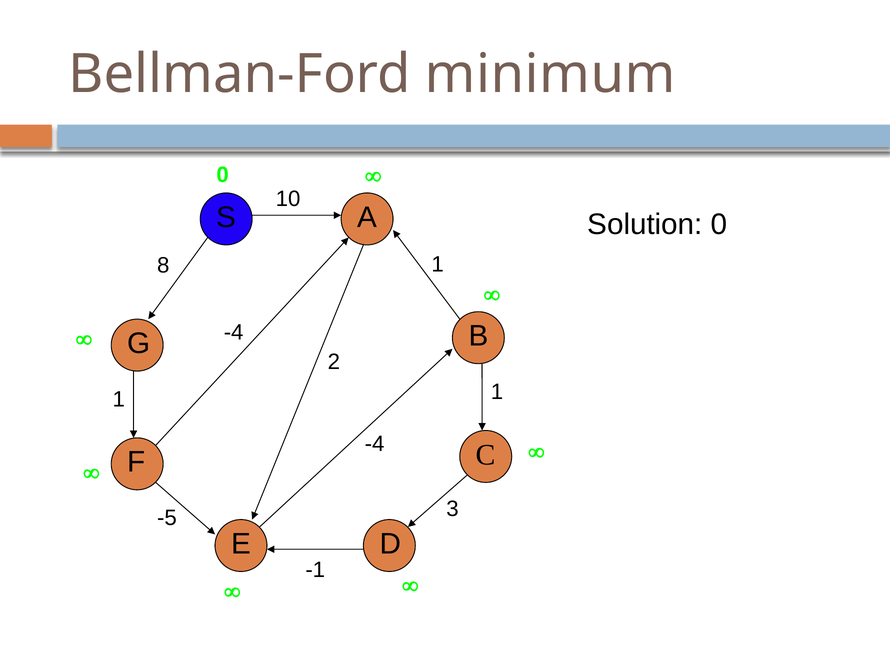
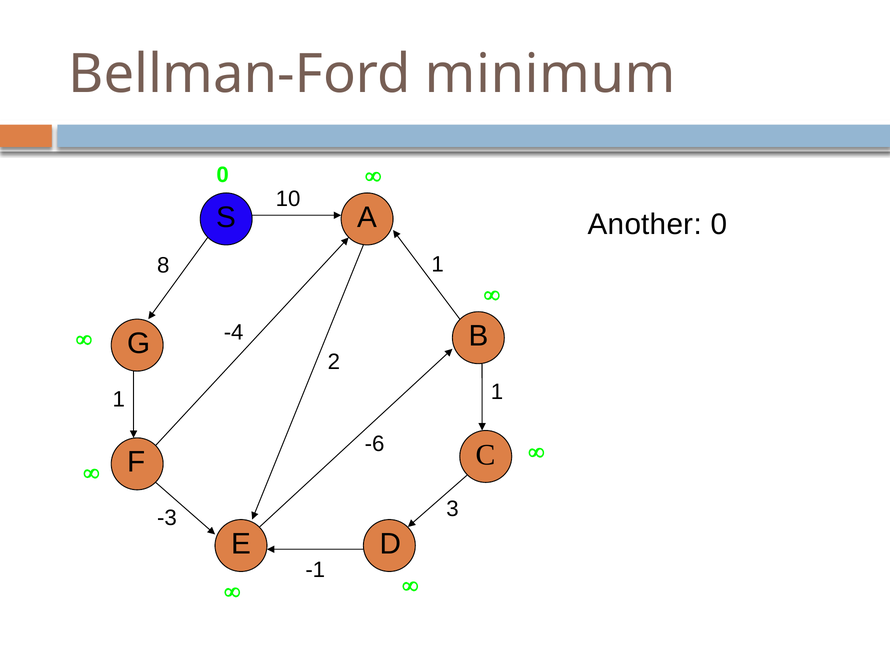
Solution: Solution -> Another
-4 at (375, 443): -4 -> -6
-5: -5 -> -3
